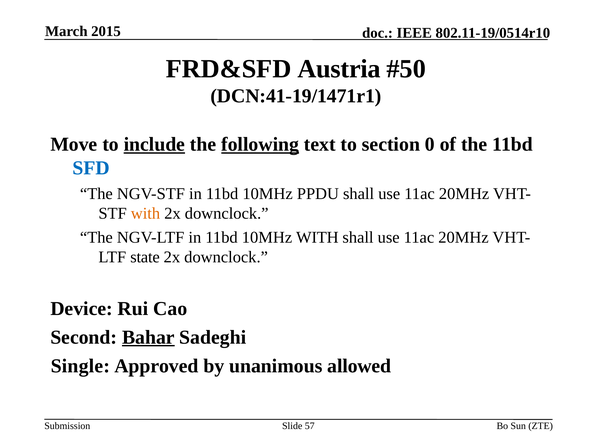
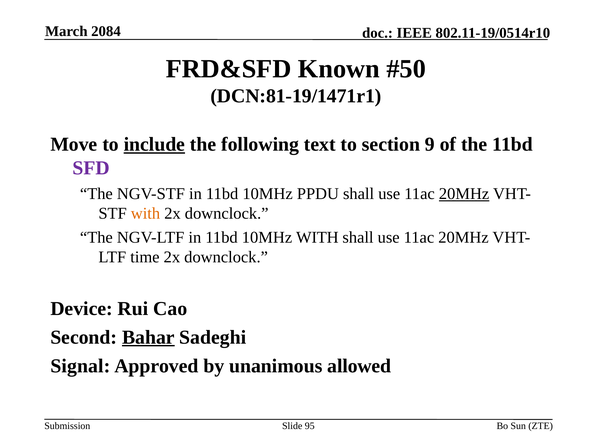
2015: 2015 -> 2084
Austria: Austria -> Known
DCN:41-19/1471r1: DCN:41-19/1471r1 -> DCN:81-19/1471r1
following underline: present -> none
0: 0 -> 9
SFD colour: blue -> purple
20MHz at (464, 194) underline: none -> present
state: state -> time
Single: Single -> Signal
57: 57 -> 95
